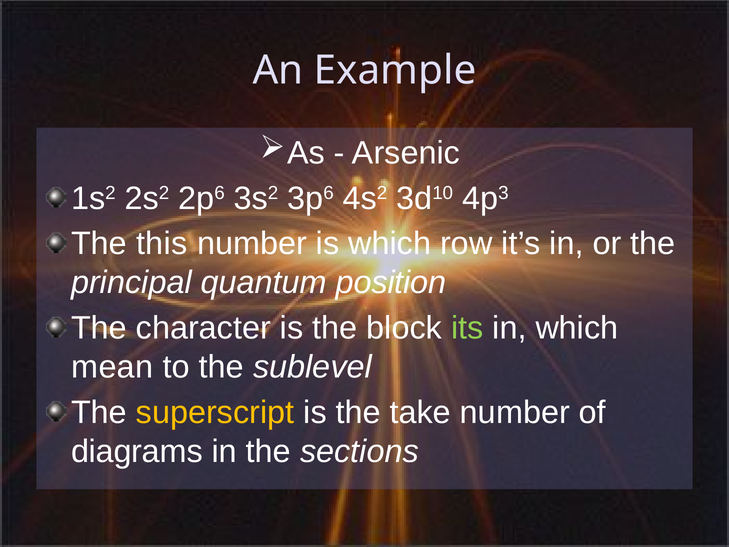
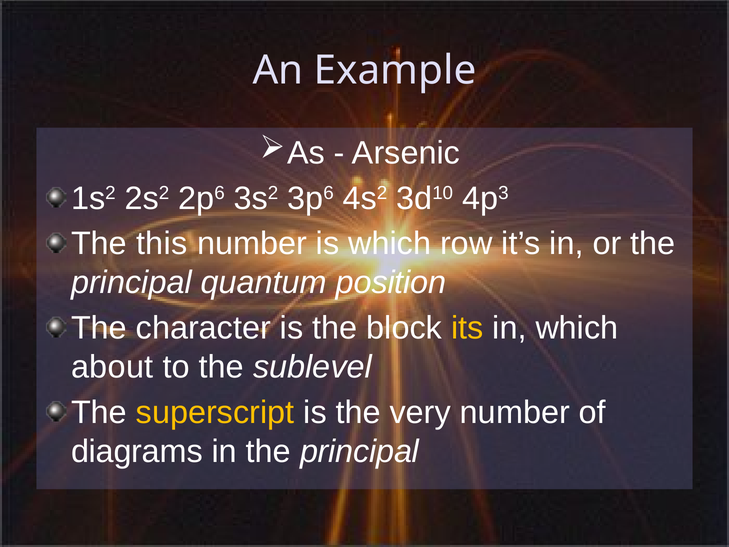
its colour: light green -> yellow
mean: mean -> about
take: take -> very
in the sections: sections -> principal
